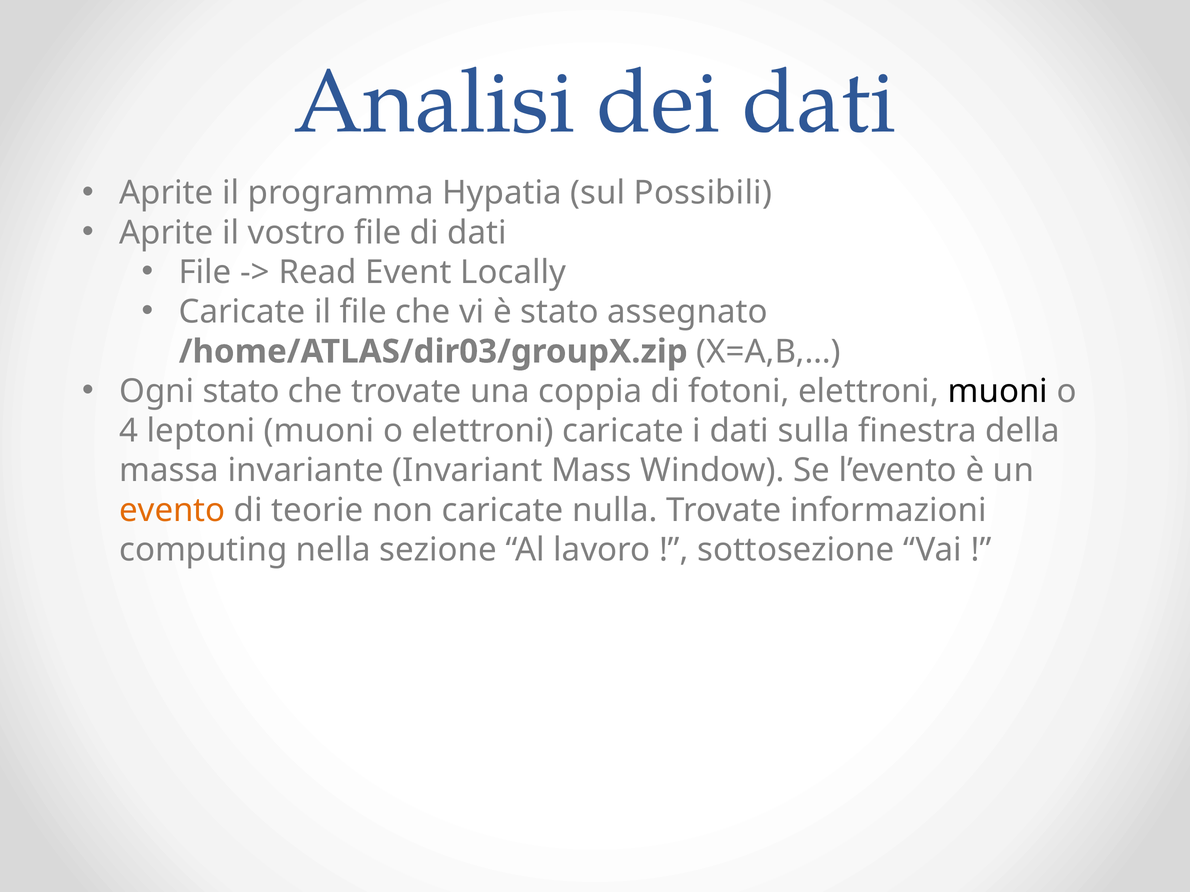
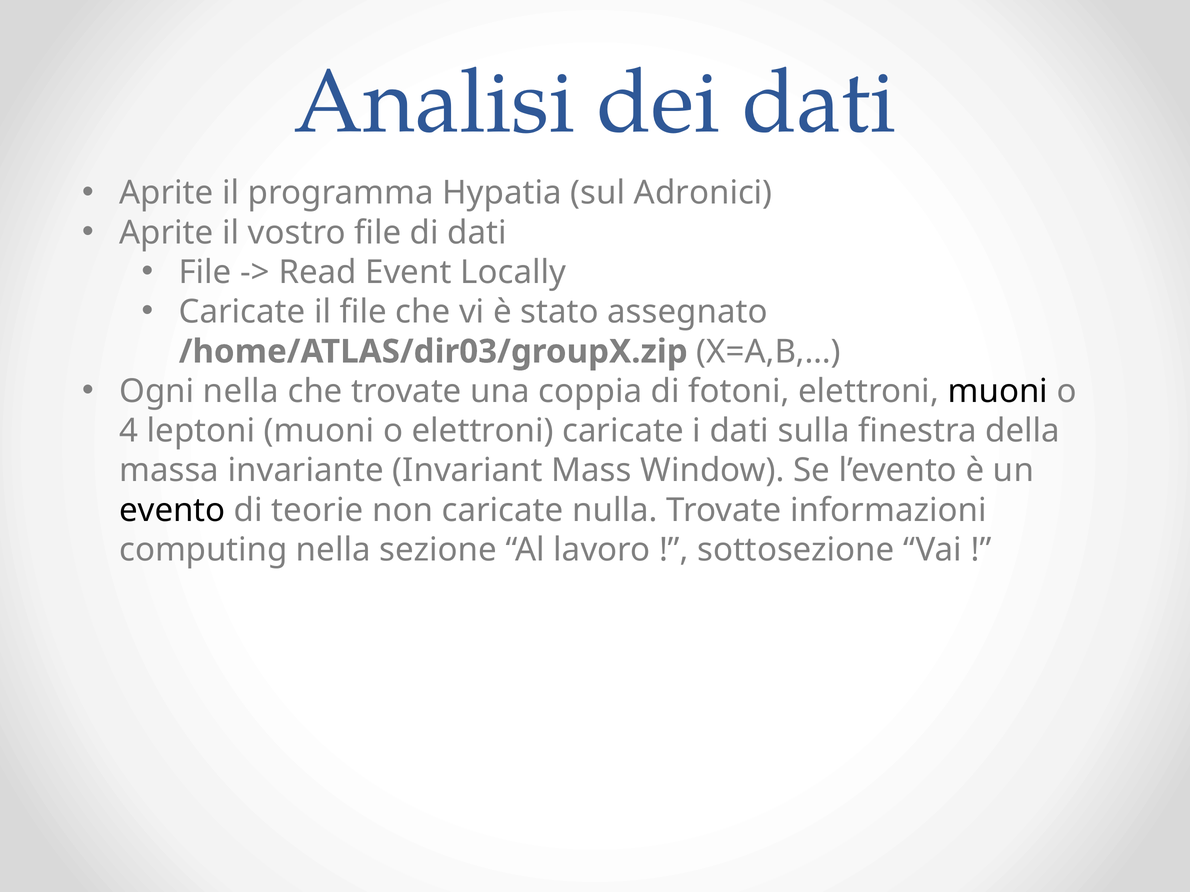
Possibili: Possibili -> Adronici
Ogni stato: stato -> nella
evento colour: orange -> black
